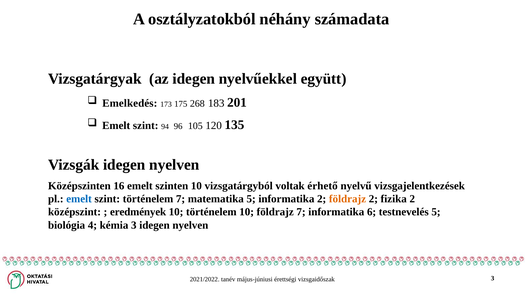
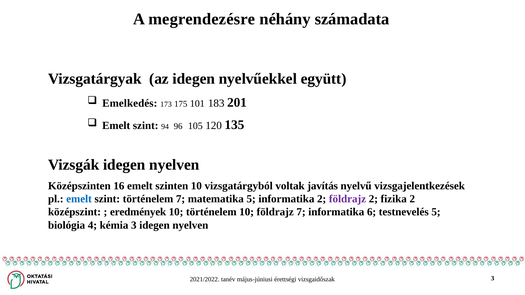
osztályzatokból: osztályzatokból -> megrendezésre
268: 268 -> 101
érhető: érhető -> javítás
földrajz at (347, 199) colour: orange -> purple
